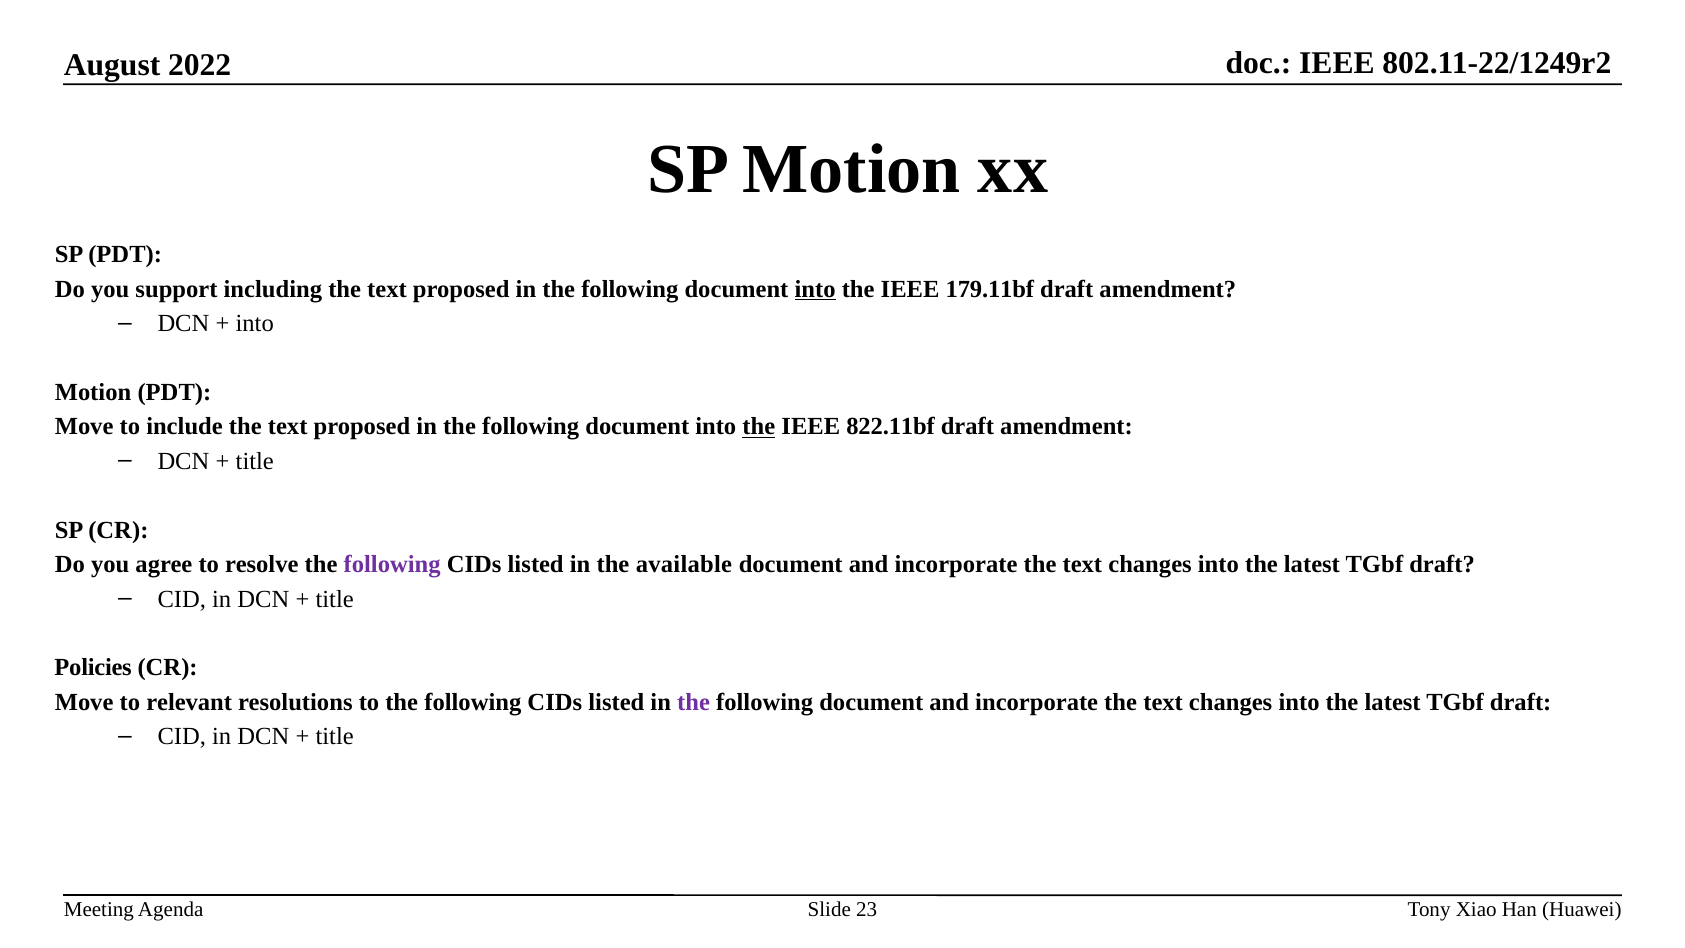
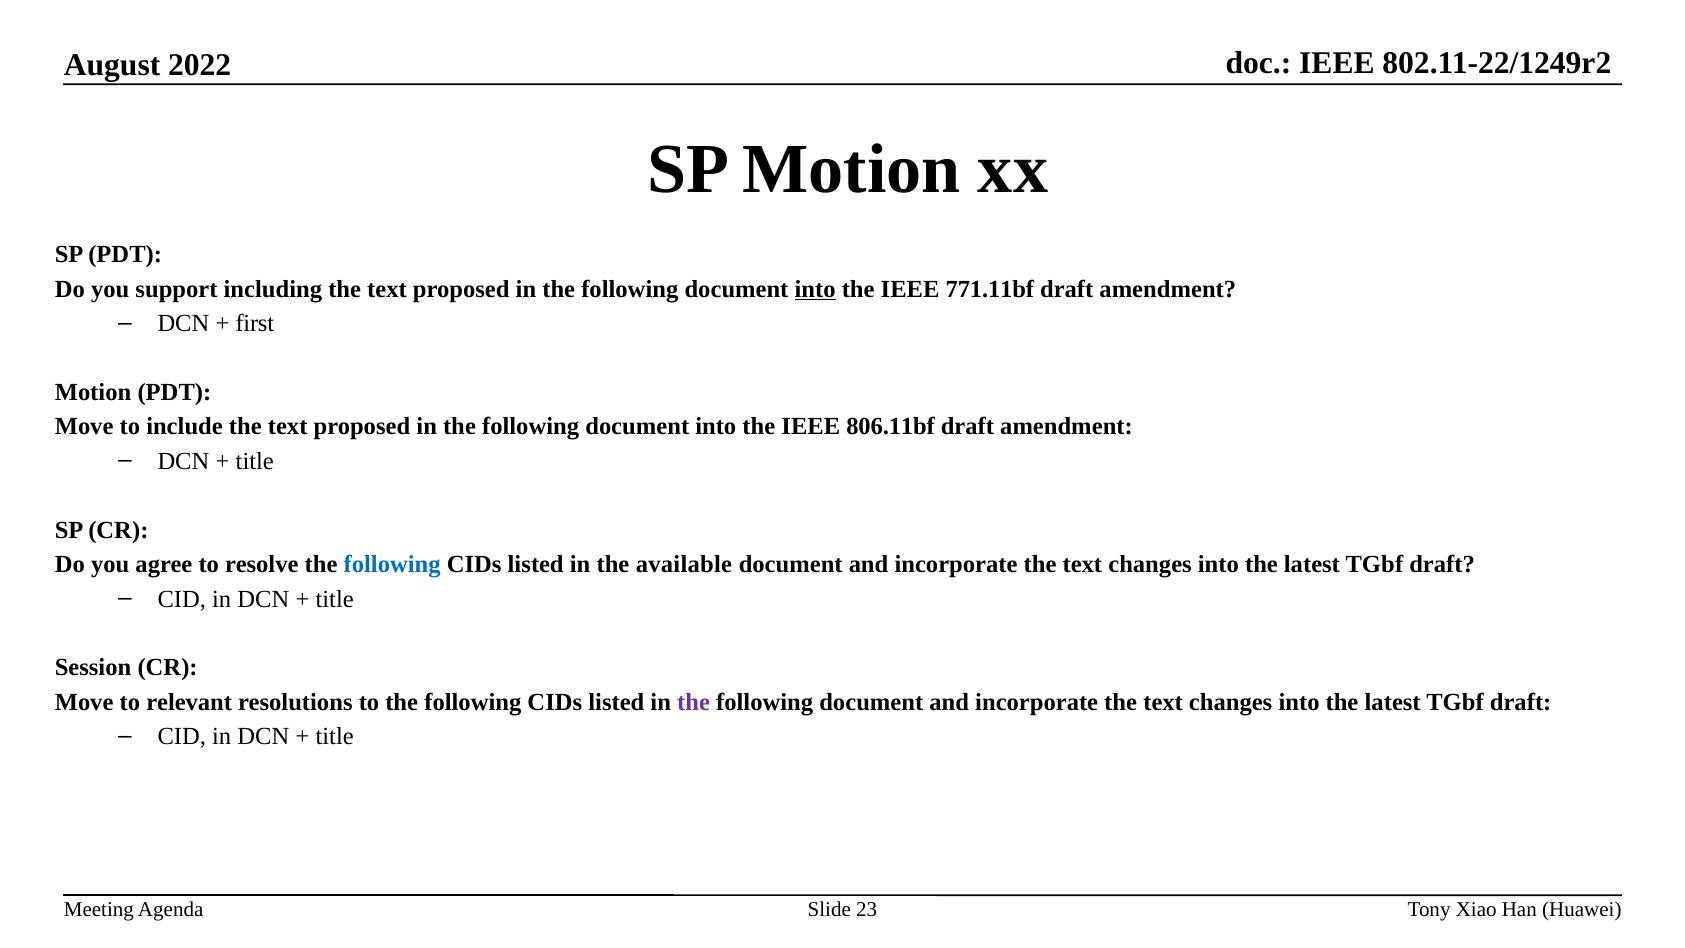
179.11bf: 179.11bf -> 771.11bf
into at (255, 323): into -> first
the at (759, 427) underline: present -> none
822.11bf: 822.11bf -> 806.11bf
following at (392, 564) colour: purple -> blue
Policies: Policies -> Session
